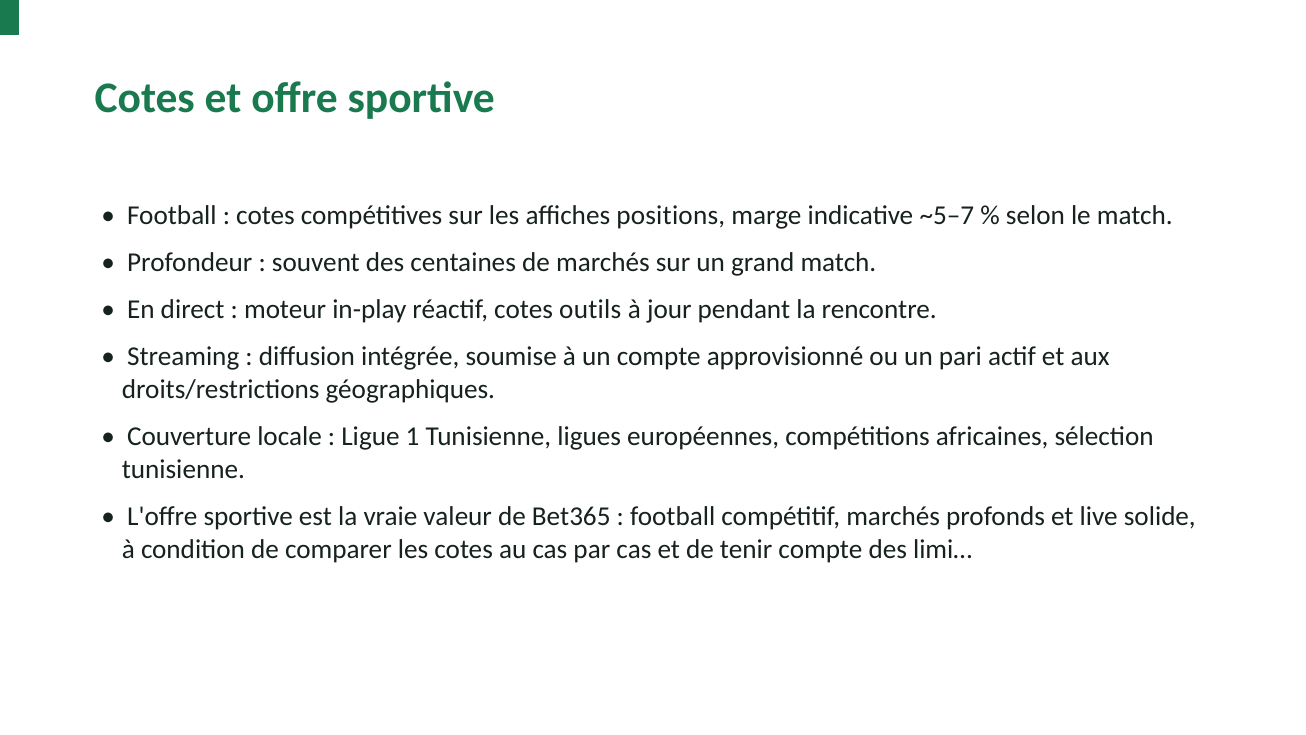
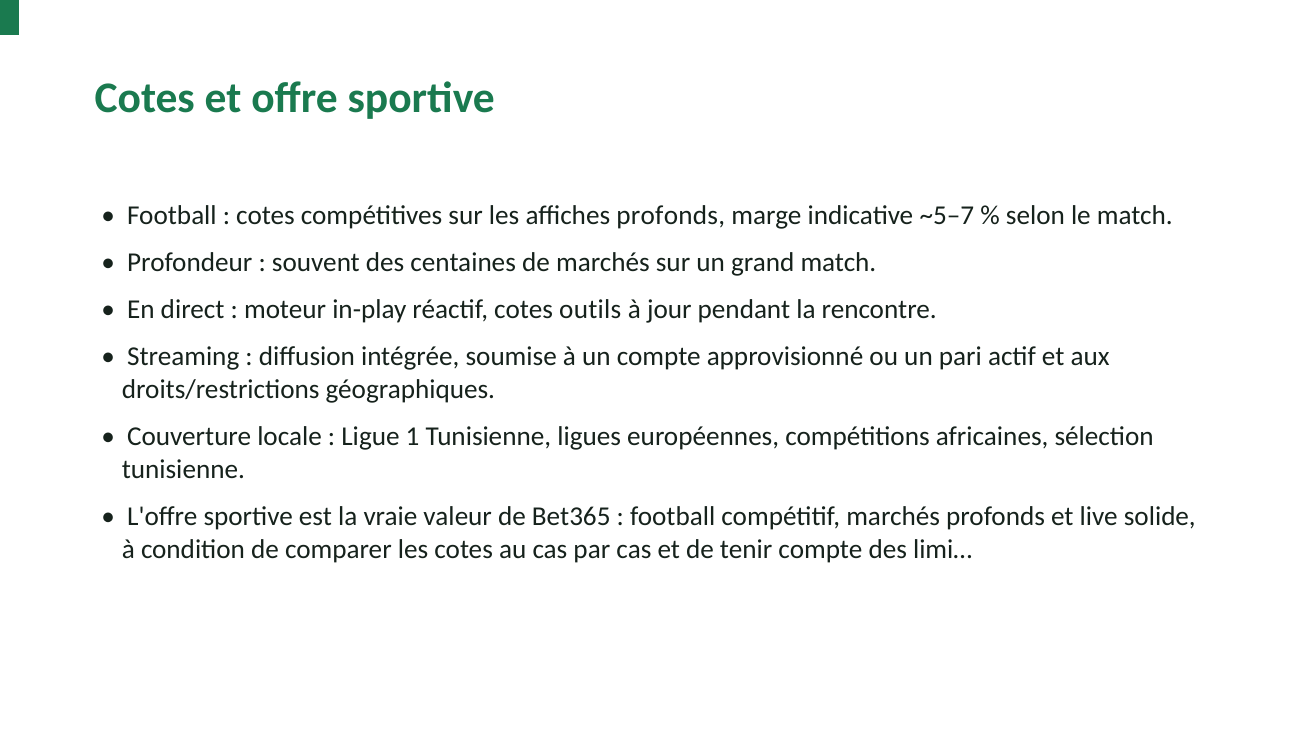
affiches positions: positions -> profonds
